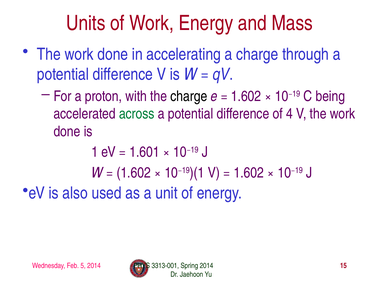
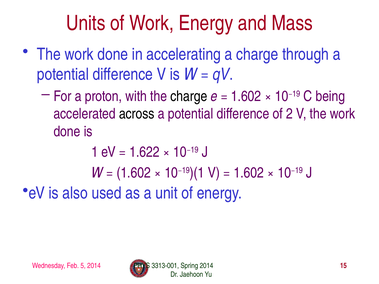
across colour: green -> black
4: 4 -> 2
1.601: 1.601 -> 1.622
